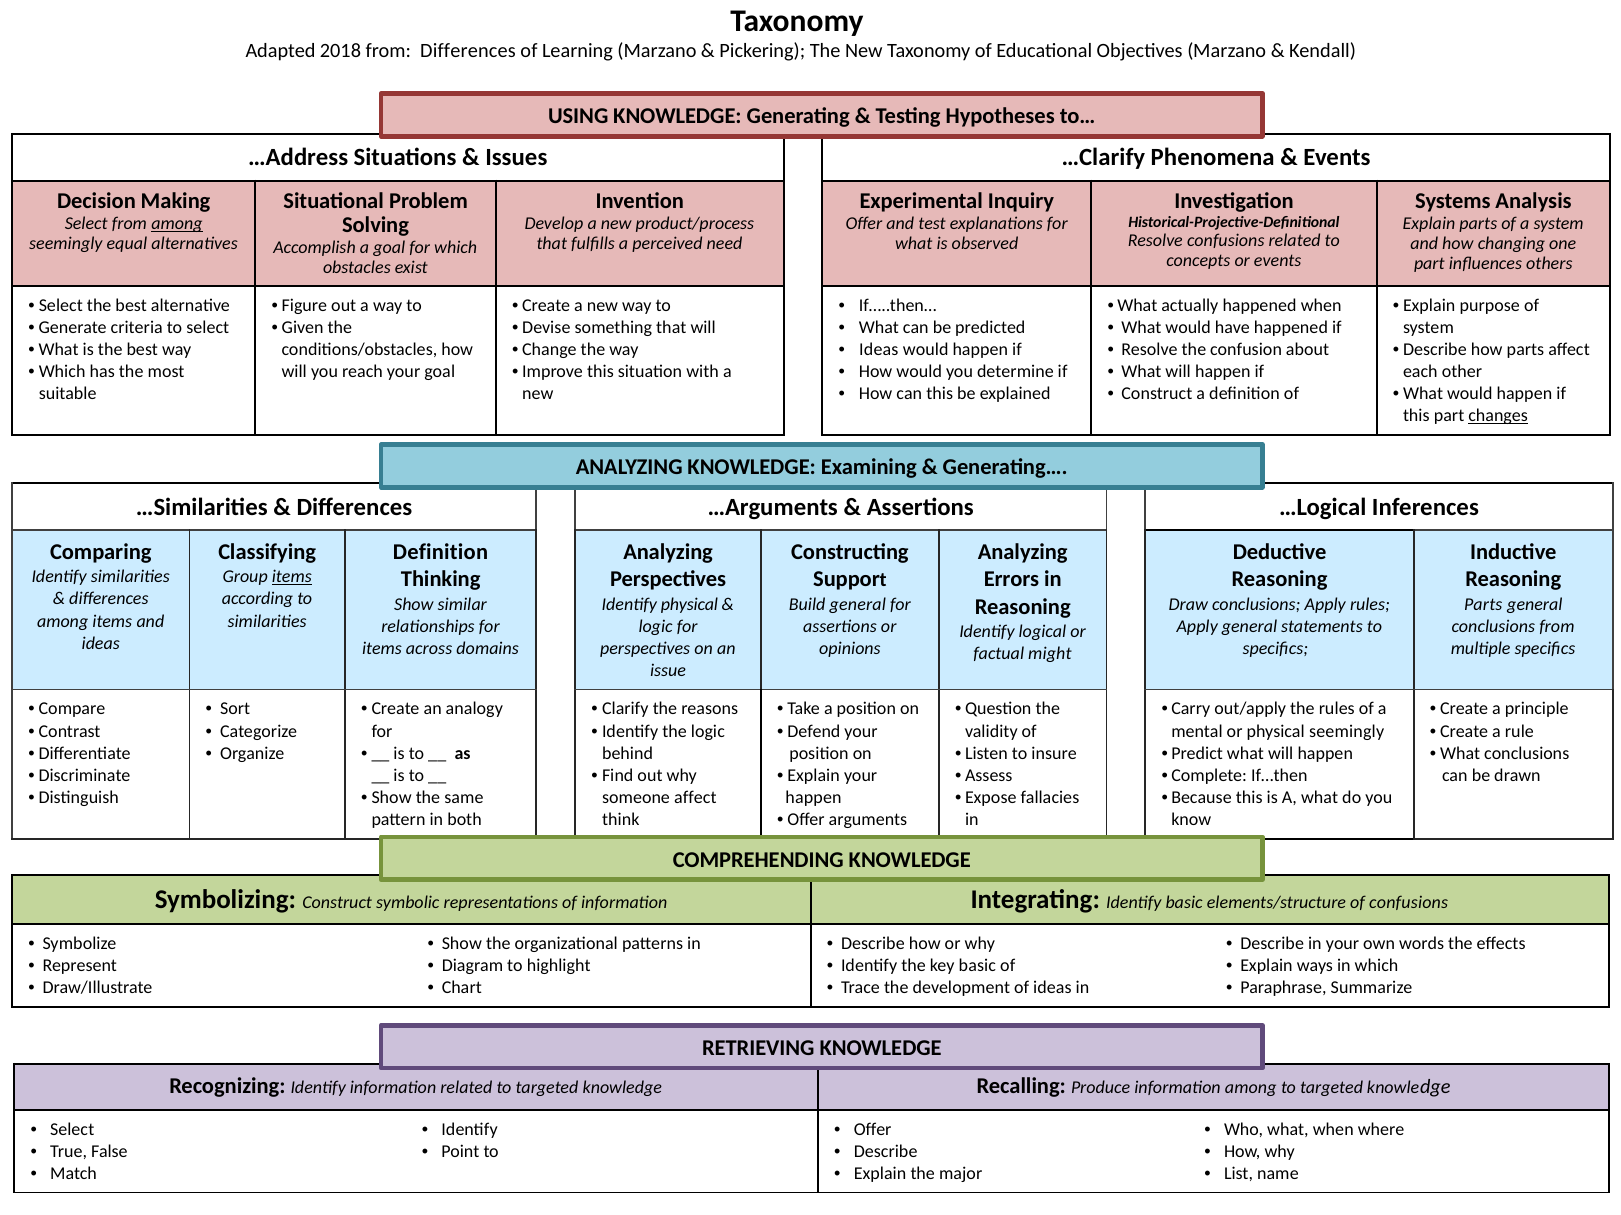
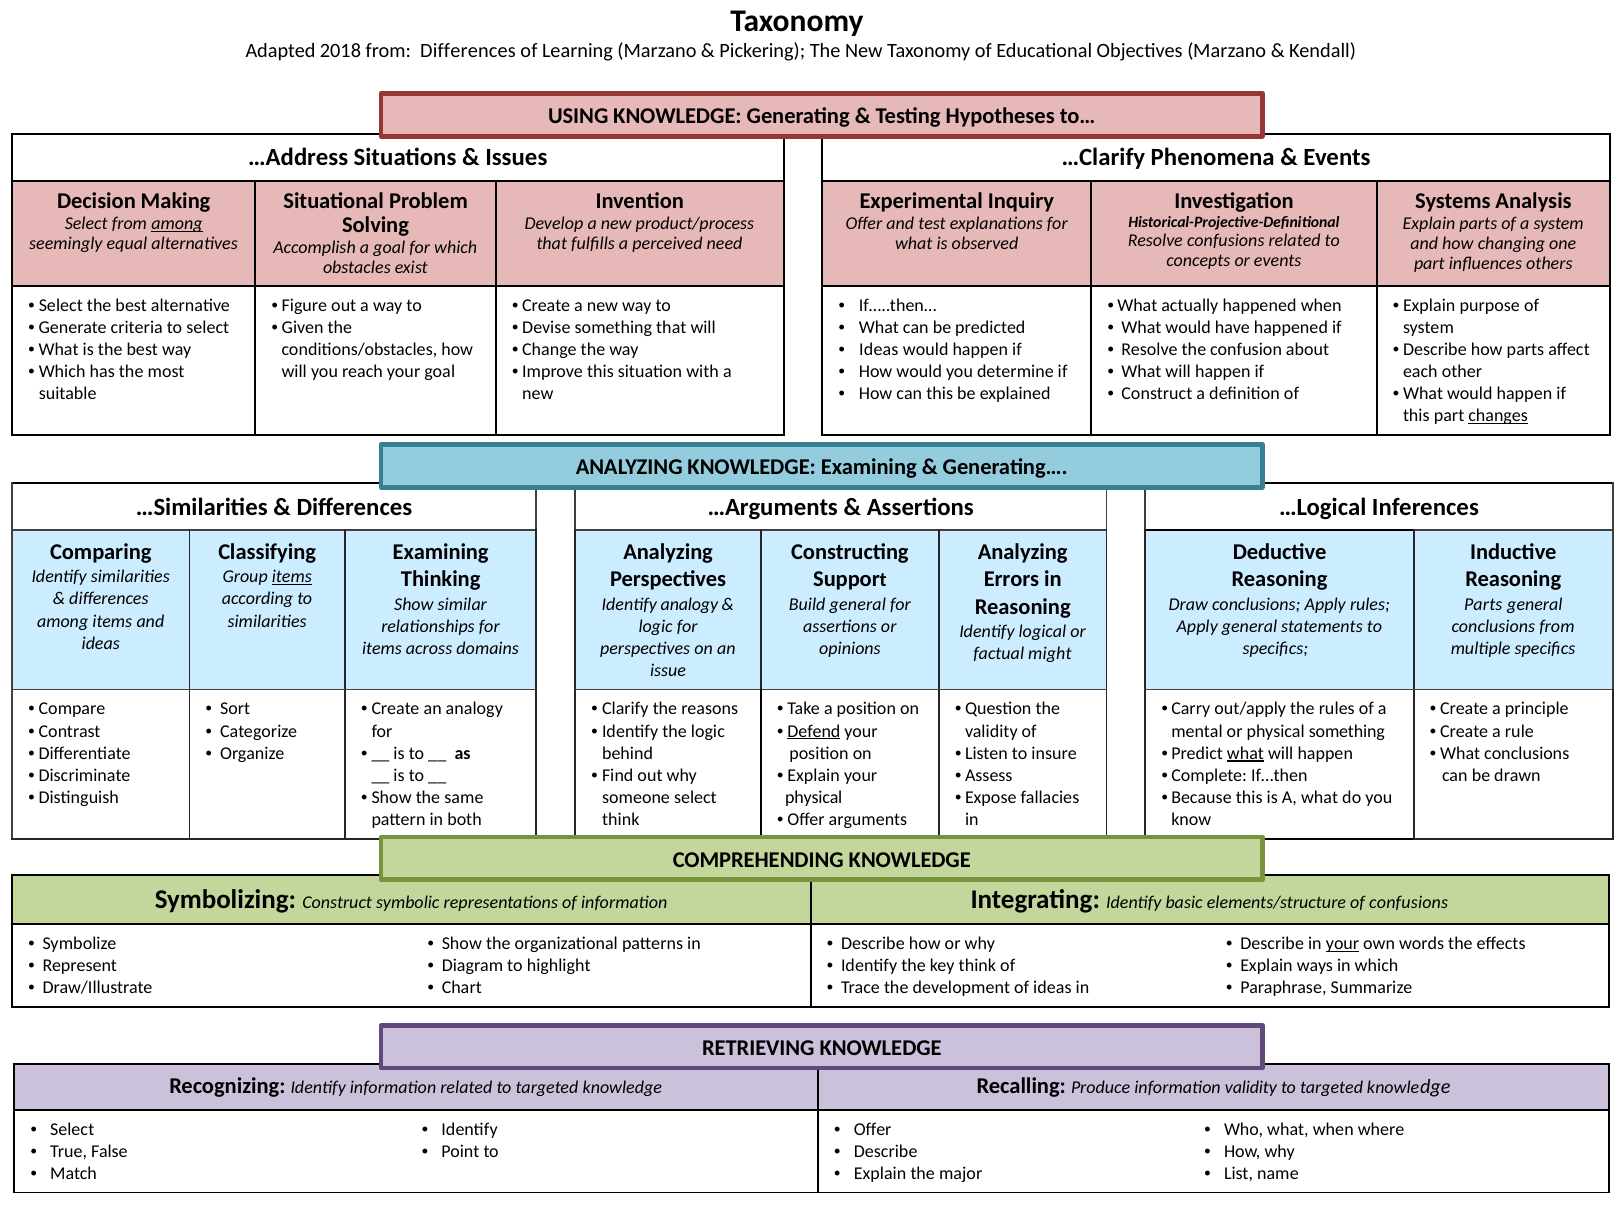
Definition at (440, 552): Definition -> Examining
Identify physical: physical -> analogy
Defend underline: none -> present
physical seemingly: seemingly -> something
what at (1245, 754) underline: none -> present
someone affect: affect -> select
happen at (814, 798): happen -> physical
your at (1343, 944) underline: none -> present
key basic: basic -> think
information among: among -> validity
